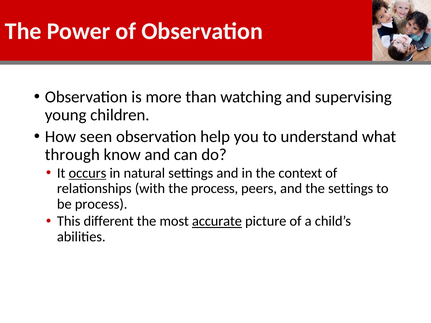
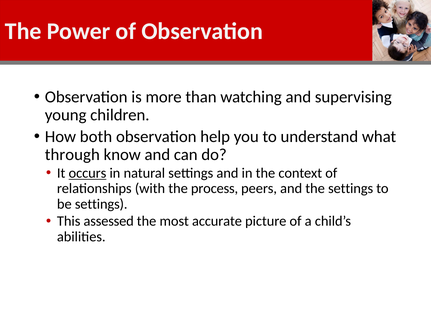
seen: seen -> both
be process: process -> settings
different: different -> assessed
accurate underline: present -> none
